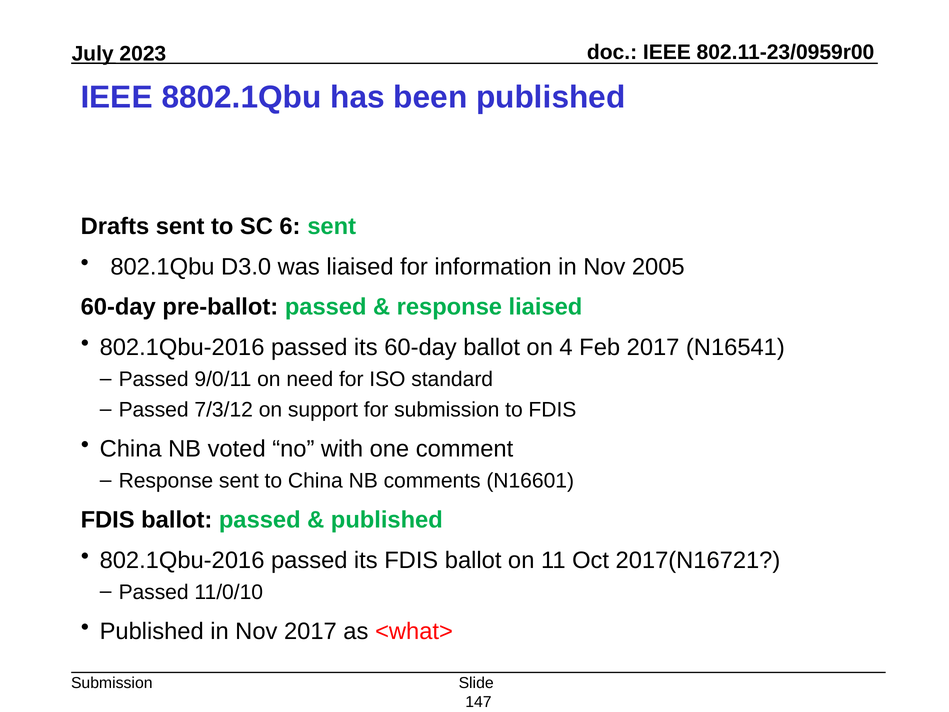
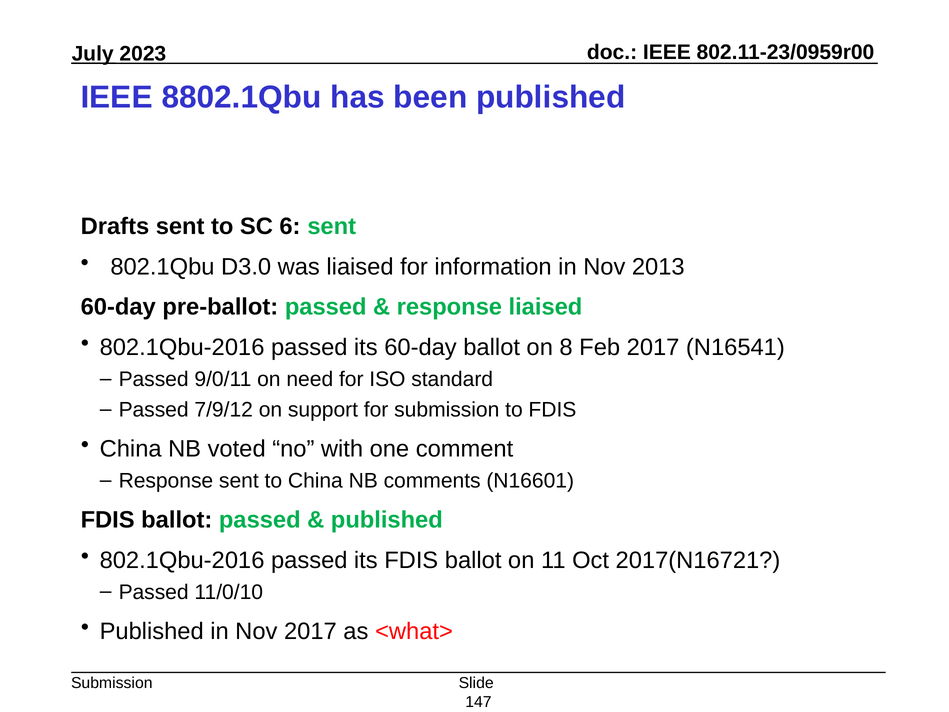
2005: 2005 -> 2013
4: 4 -> 8
7/3/12: 7/3/12 -> 7/9/12
